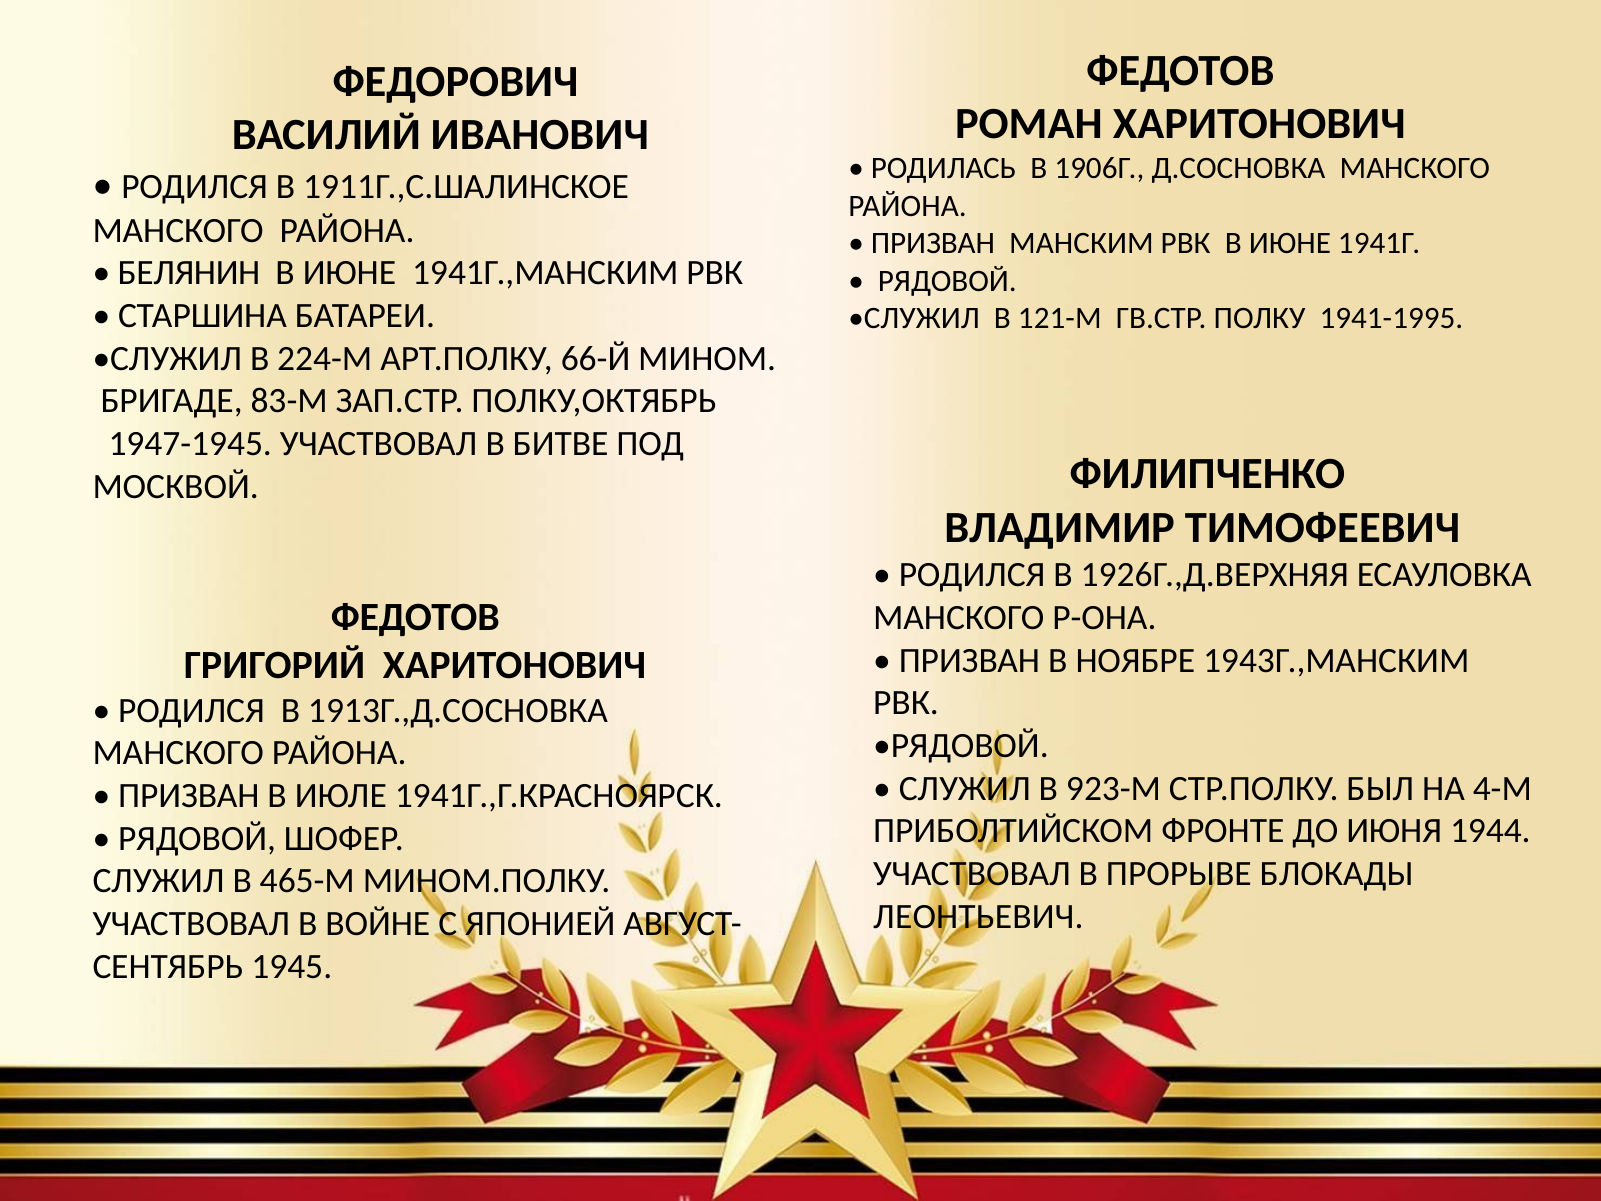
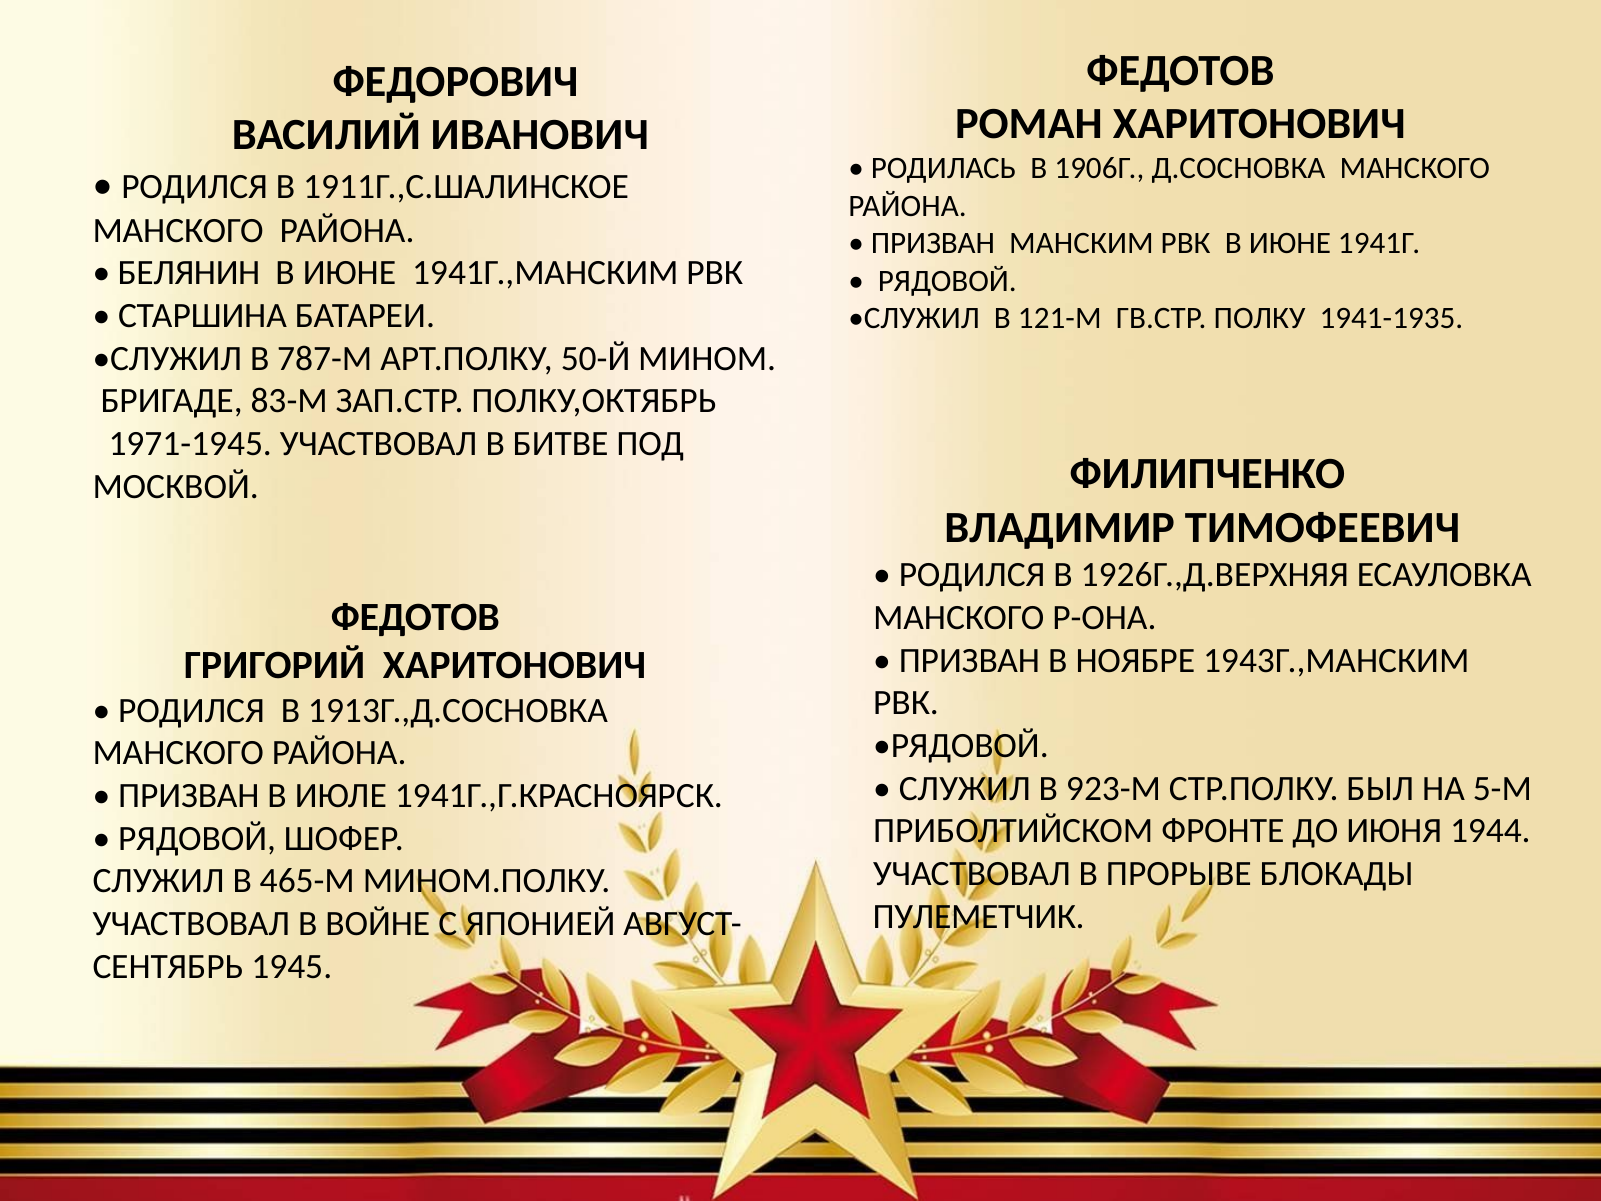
1941-1995: 1941-1995 -> 1941-1935
224-М: 224-М -> 787-М
66-Й: 66-Й -> 50-Й
1947-1945: 1947-1945 -> 1971-1945
4-М: 4-М -> 5-М
ЛЕОНТЬЕВИЧ: ЛЕОНТЬЕВИЧ -> ПУЛЕМЕТЧИК
